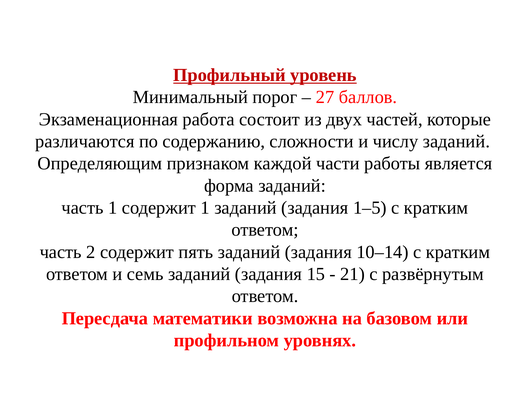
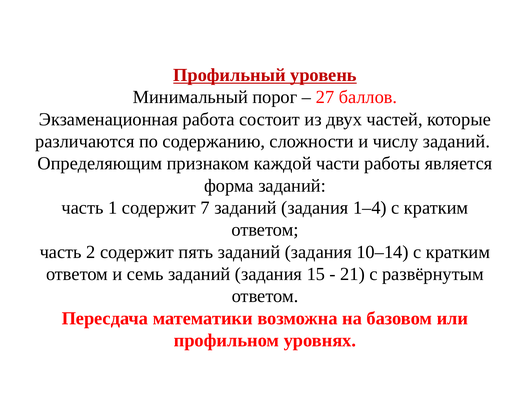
содержит 1: 1 -> 7
1–5: 1–5 -> 1–4
